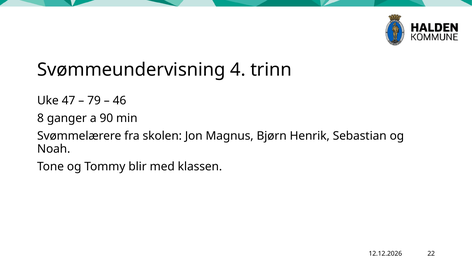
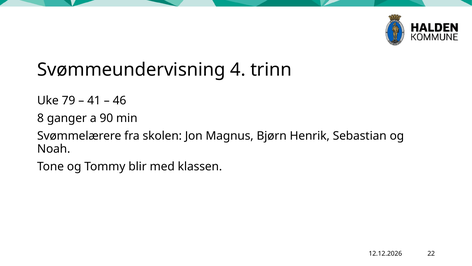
47: 47 -> 79
79: 79 -> 41
